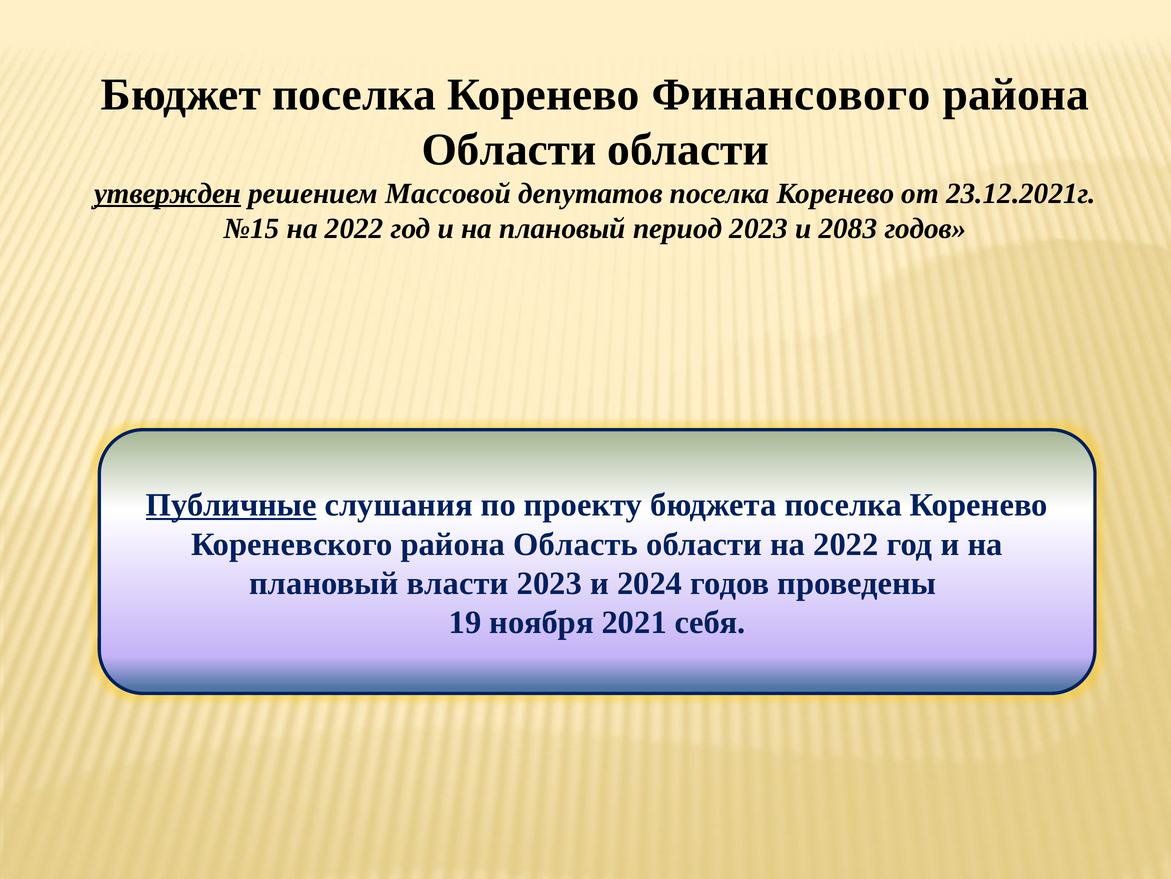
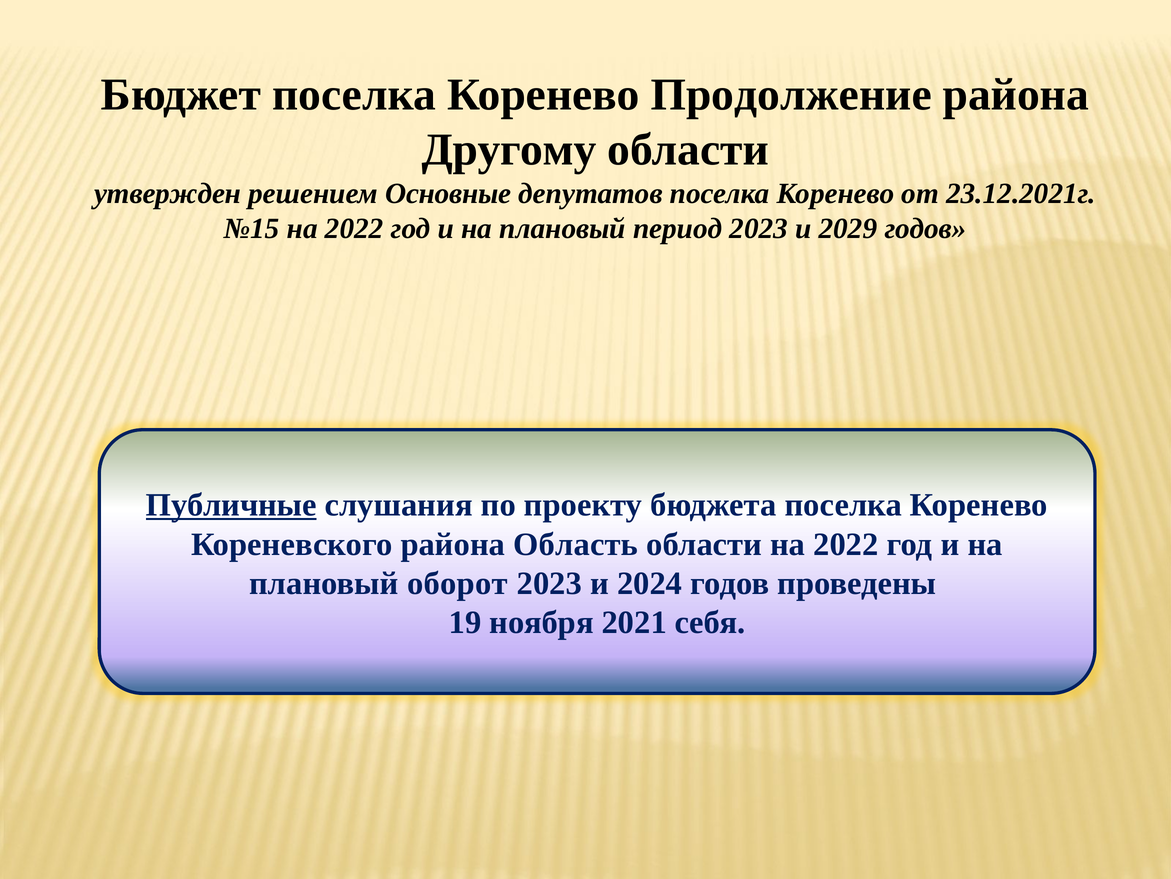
Финансового: Финансового -> Продолжение
Области at (509, 149): Области -> Другому
утвержден underline: present -> none
Массовой: Массовой -> Основные
2083: 2083 -> 2029
власти: власти -> оборот
